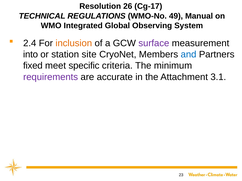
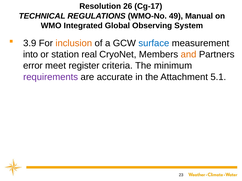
2.4: 2.4 -> 3.9
surface colour: purple -> blue
site: site -> real
and colour: blue -> orange
fixed: fixed -> error
specific: specific -> register
3.1: 3.1 -> 5.1
